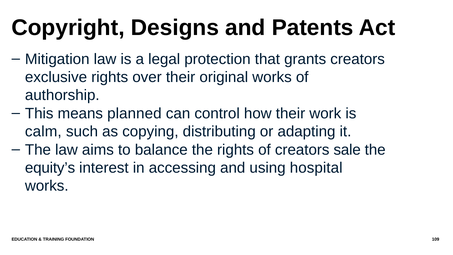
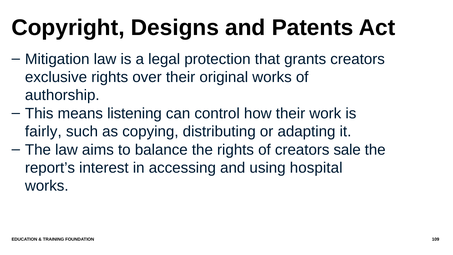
planned: planned -> listening
calm: calm -> fairly
equity’s: equity’s -> report’s
